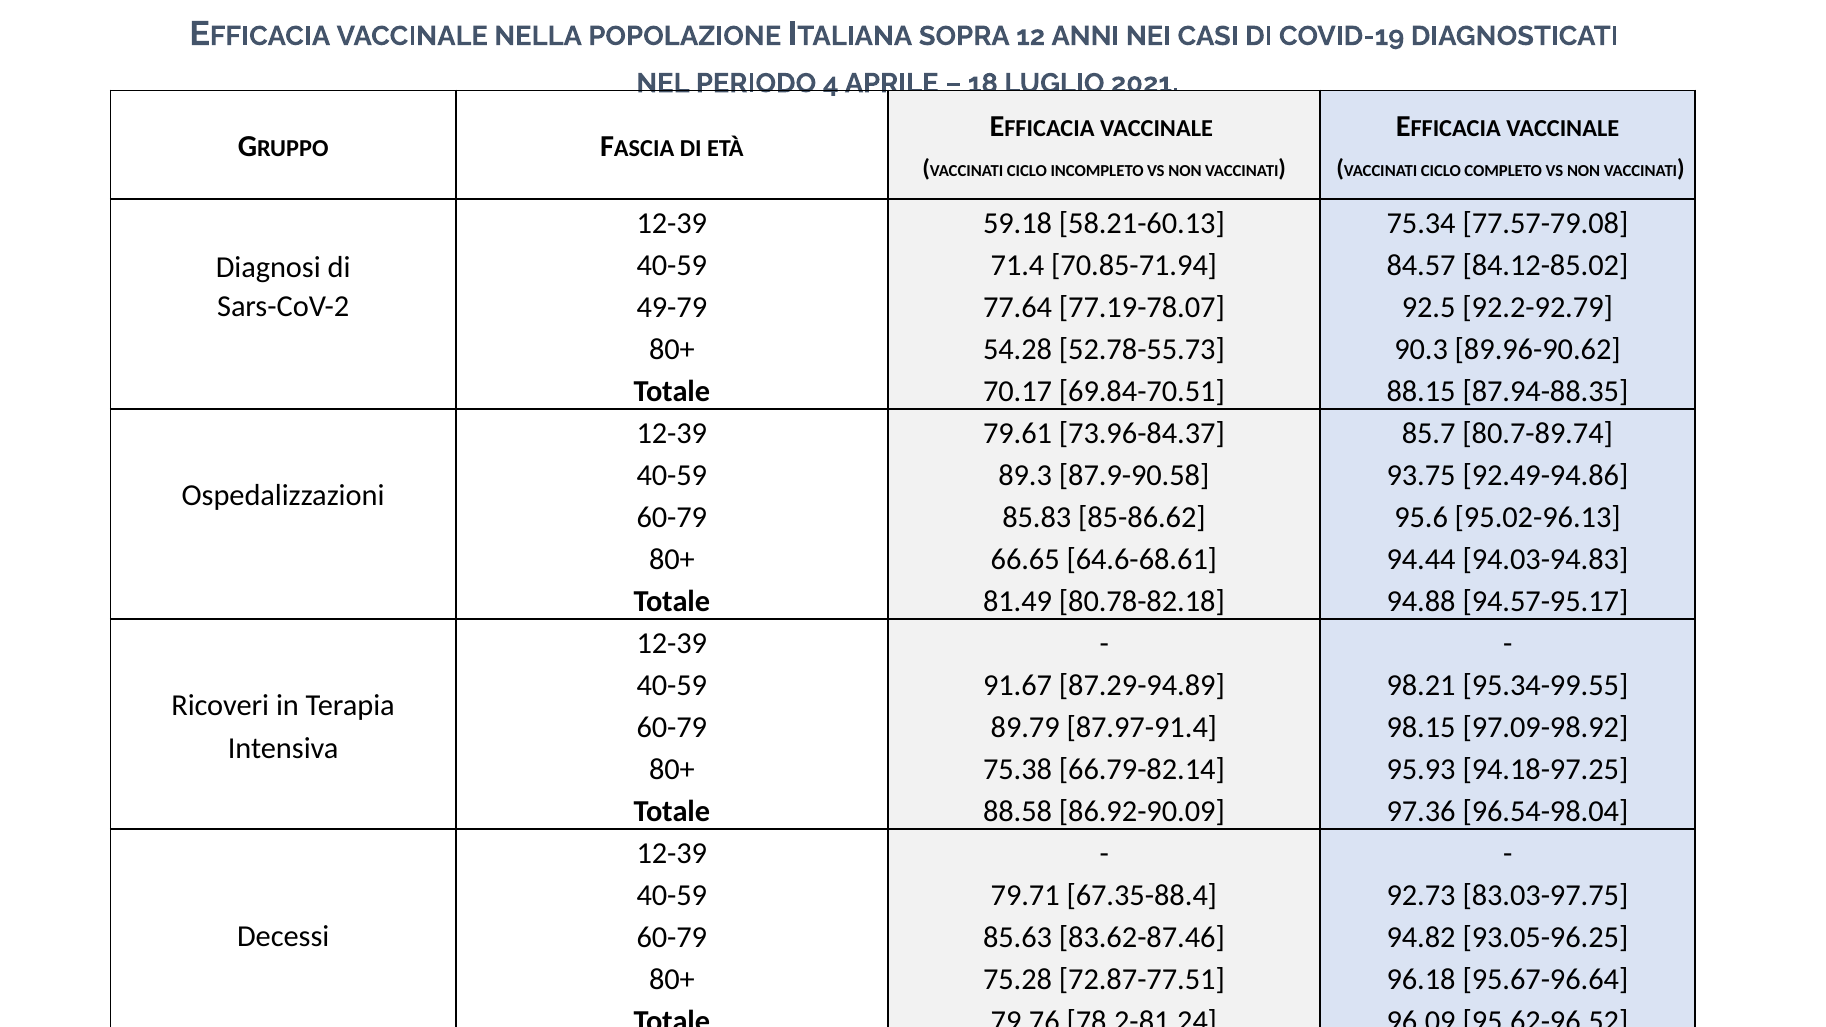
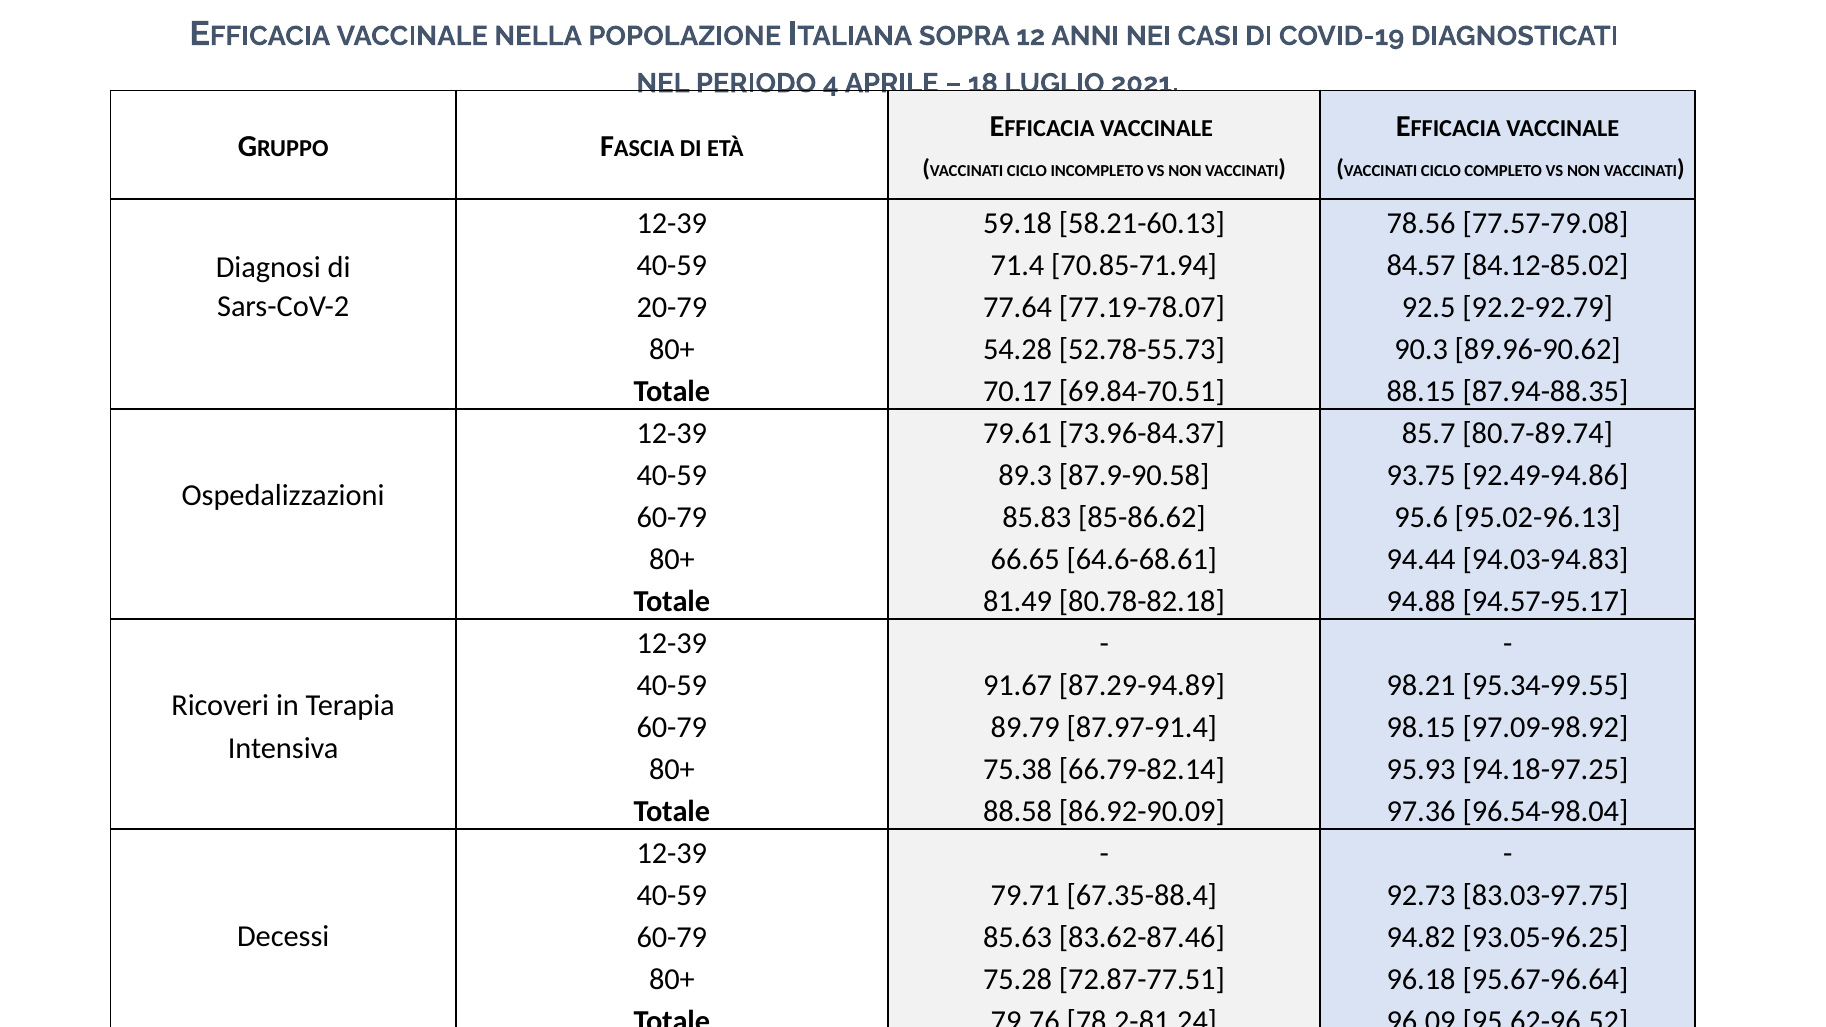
75.34: 75.34 -> 78.56
49-79: 49-79 -> 20-79
